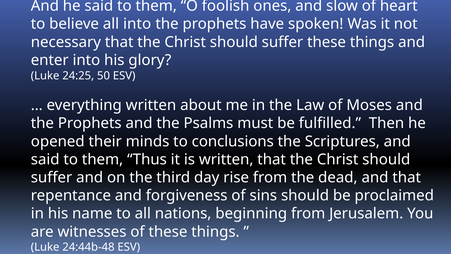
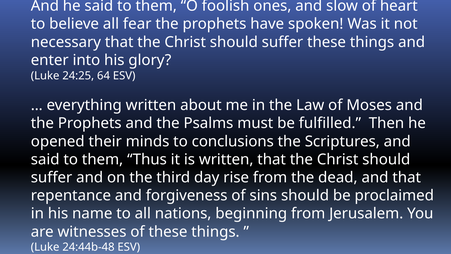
all into: into -> fear
50: 50 -> 64
